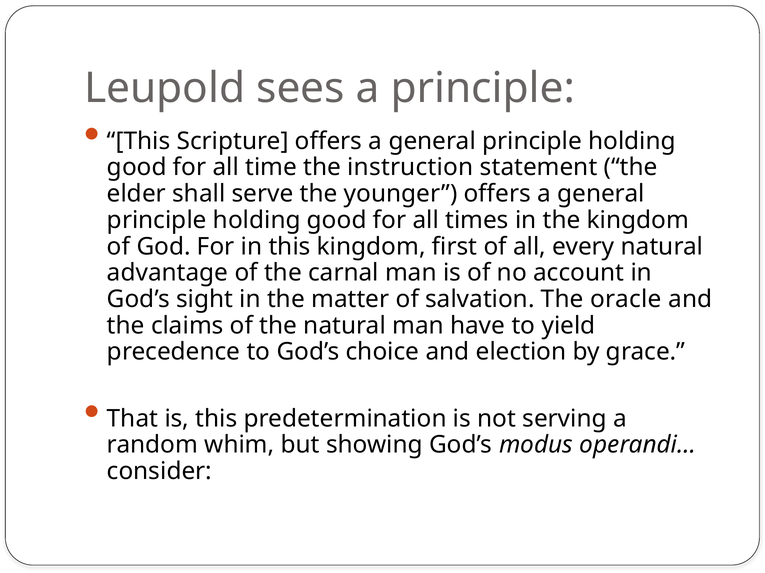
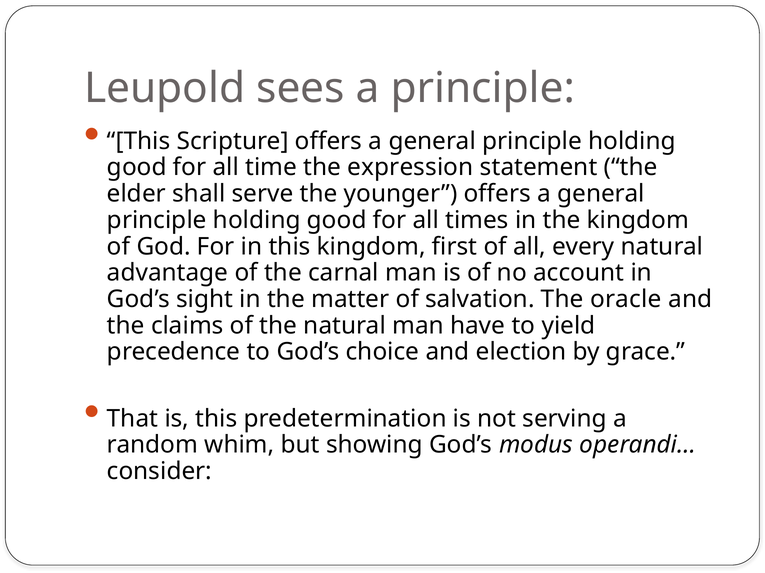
instruction: instruction -> expression
